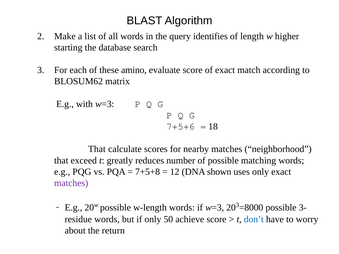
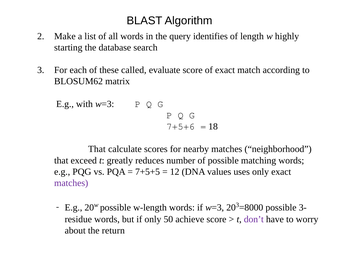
higher: higher -> highly
amino: amino -> called
7+5+8: 7+5+8 -> 7+5+5
shown: shown -> values
don’t colour: blue -> purple
